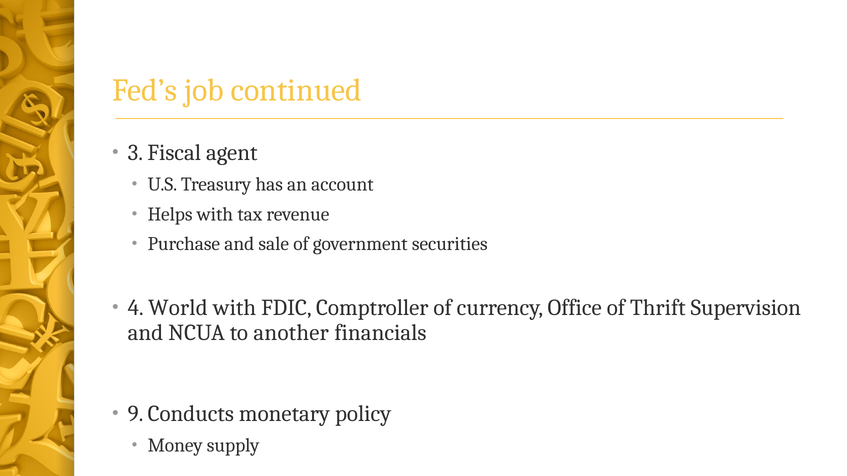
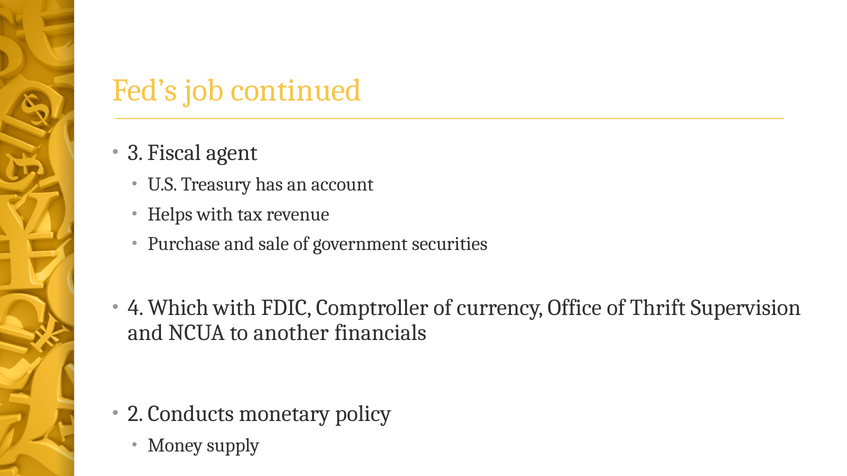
World: World -> Which
9: 9 -> 2
